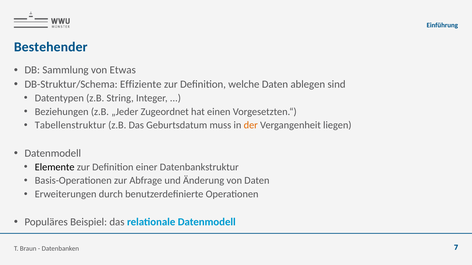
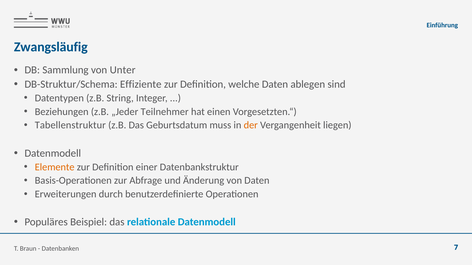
Bestehender: Bestehender -> Zwangsläufig
Etwas: Etwas -> Unter
Zugeordnet: Zugeordnet -> Teilnehmer
Elemente colour: black -> orange
